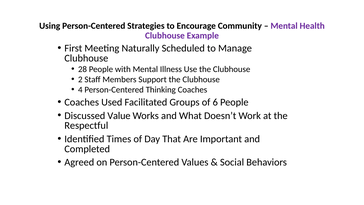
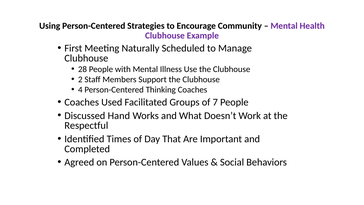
6: 6 -> 7
Value: Value -> Hand
